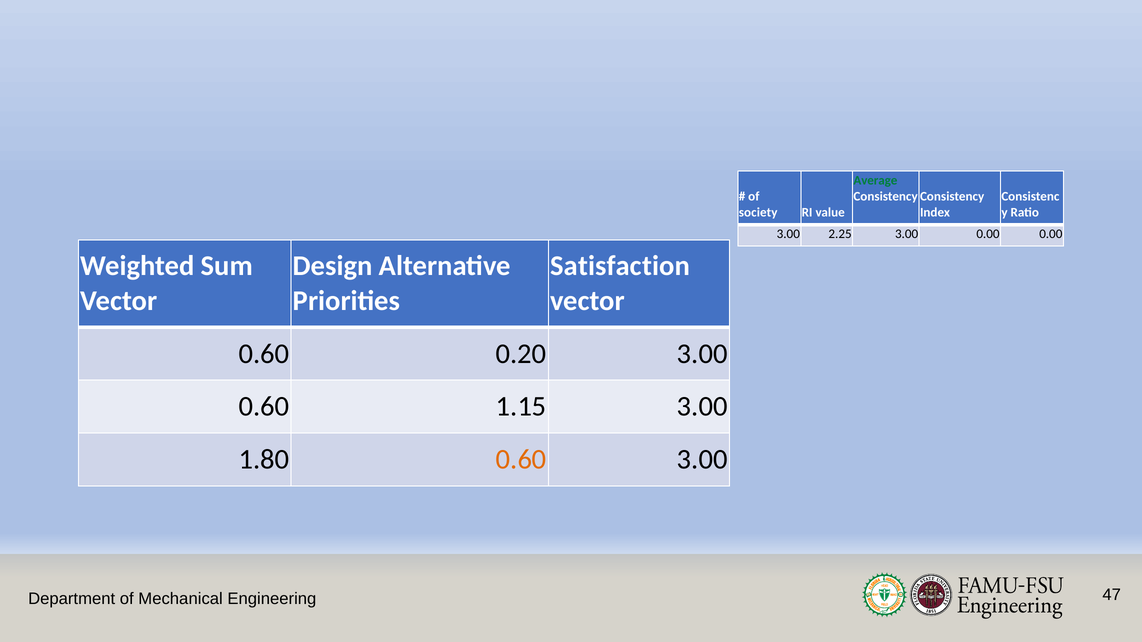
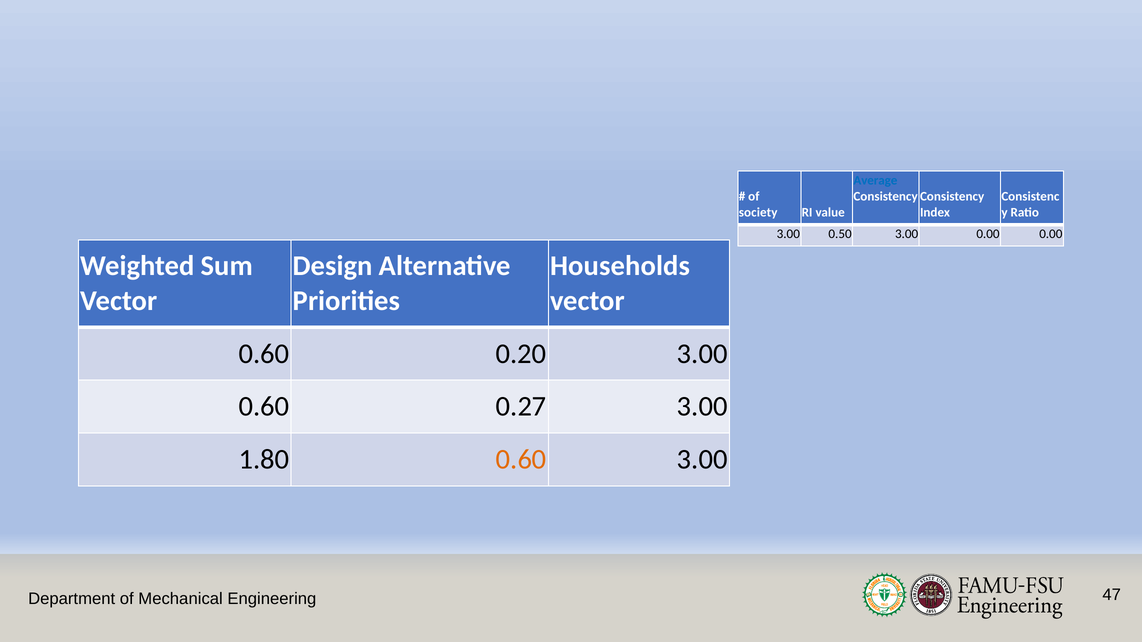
Average colour: green -> blue
2.25: 2.25 -> 0.50
Satisfaction: Satisfaction -> Households
1.15: 1.15 -> 0.27
